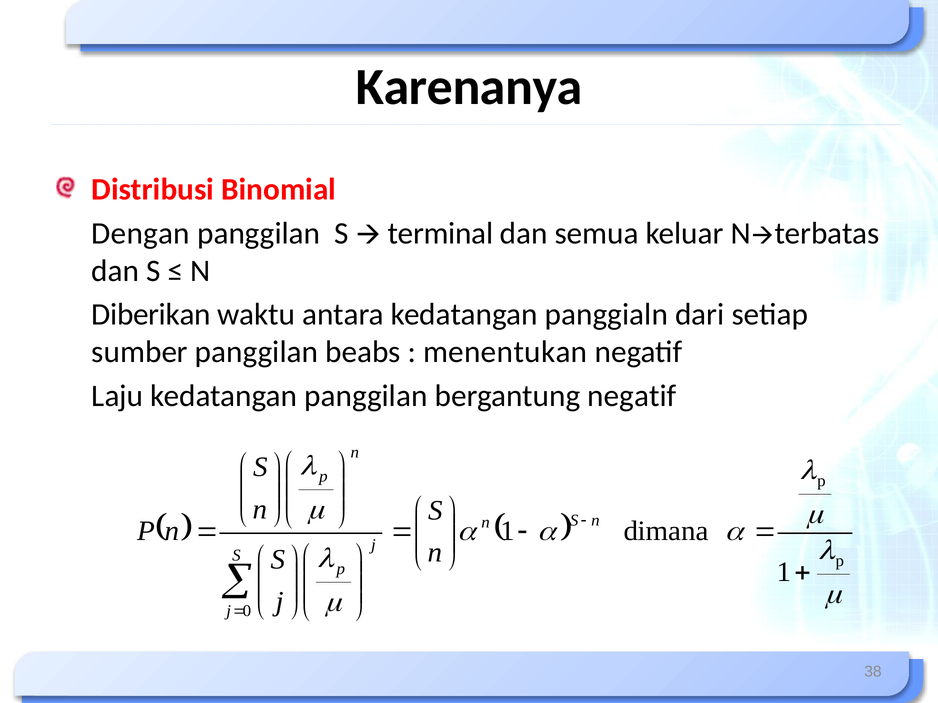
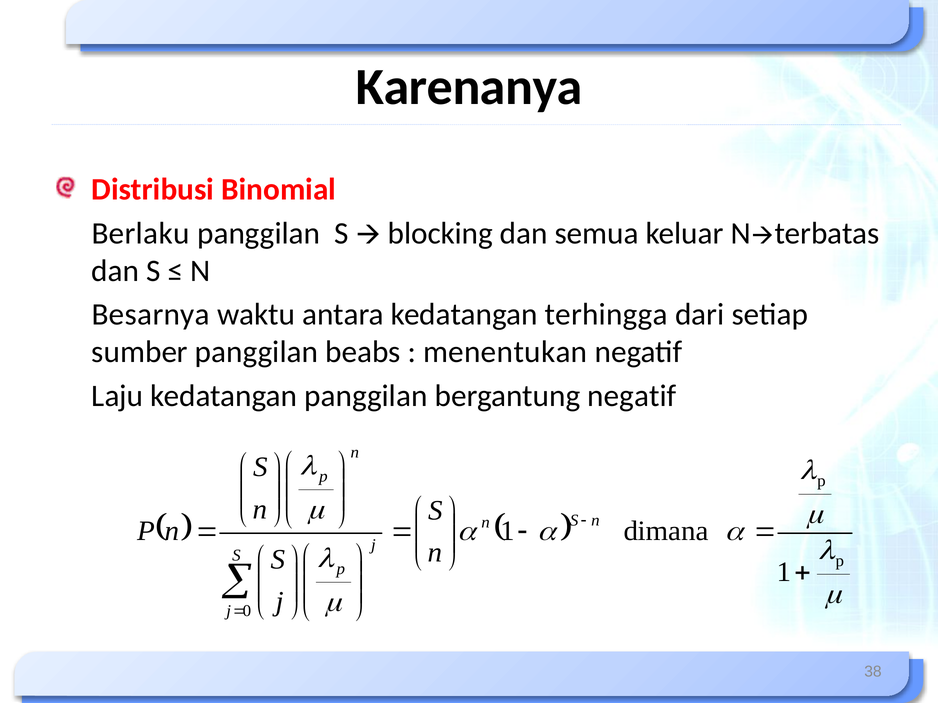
Dengan: Dengan -> Berlaku
terminal: terminal -> blocking
Diberikan: Diberikan -> Besarnya
panggialn: panggialn -> terhingga
